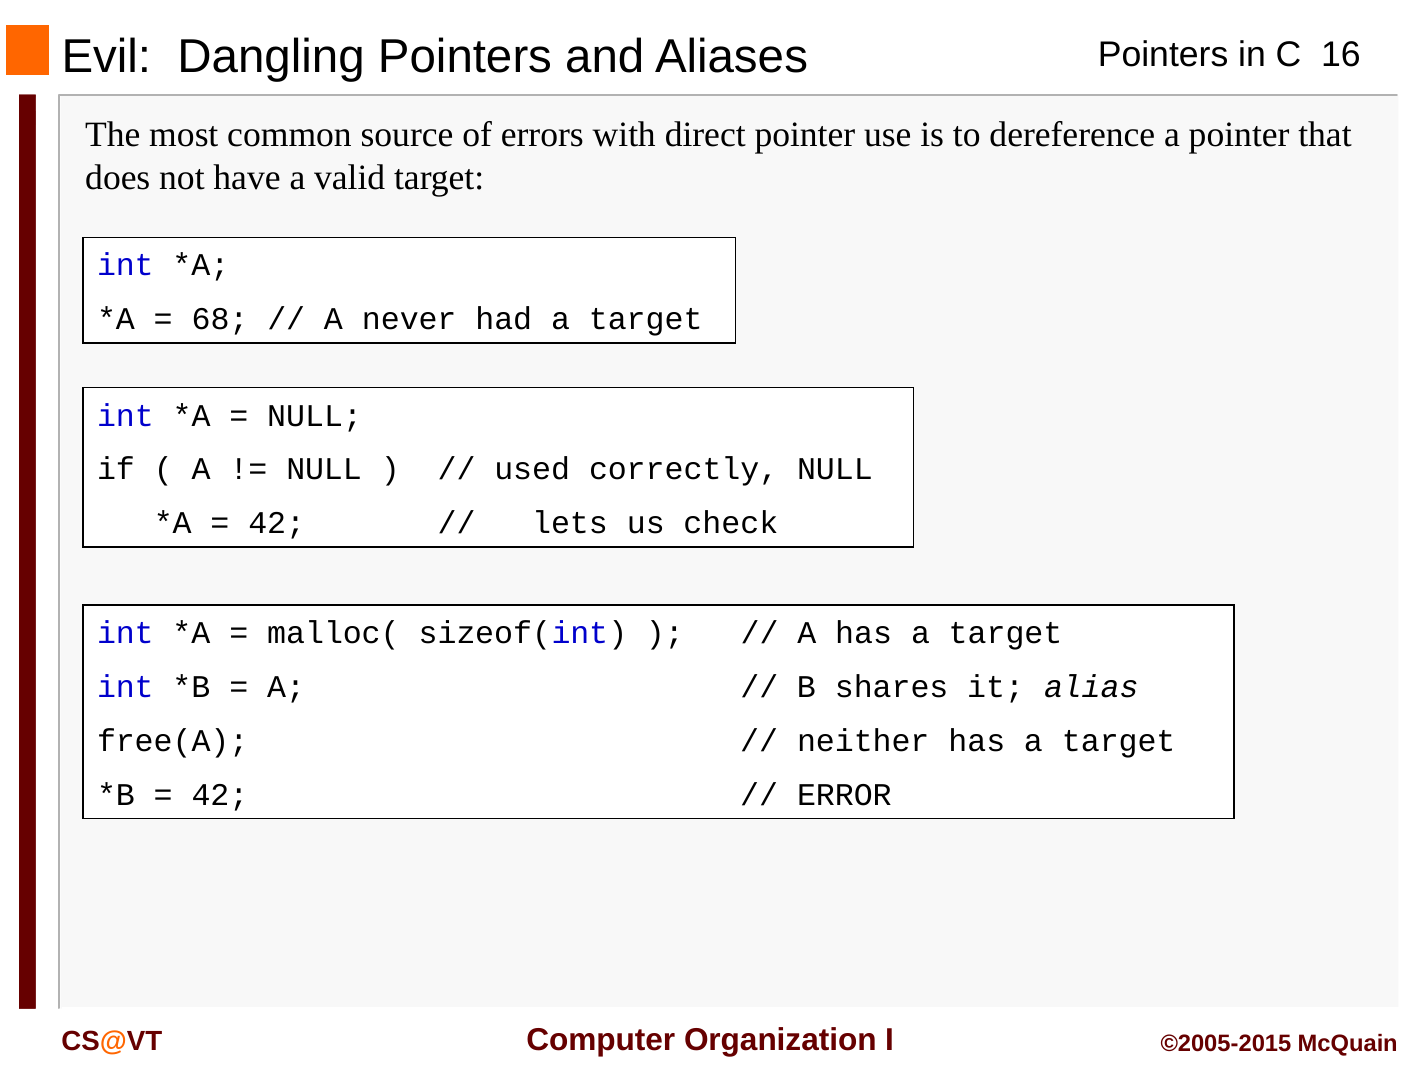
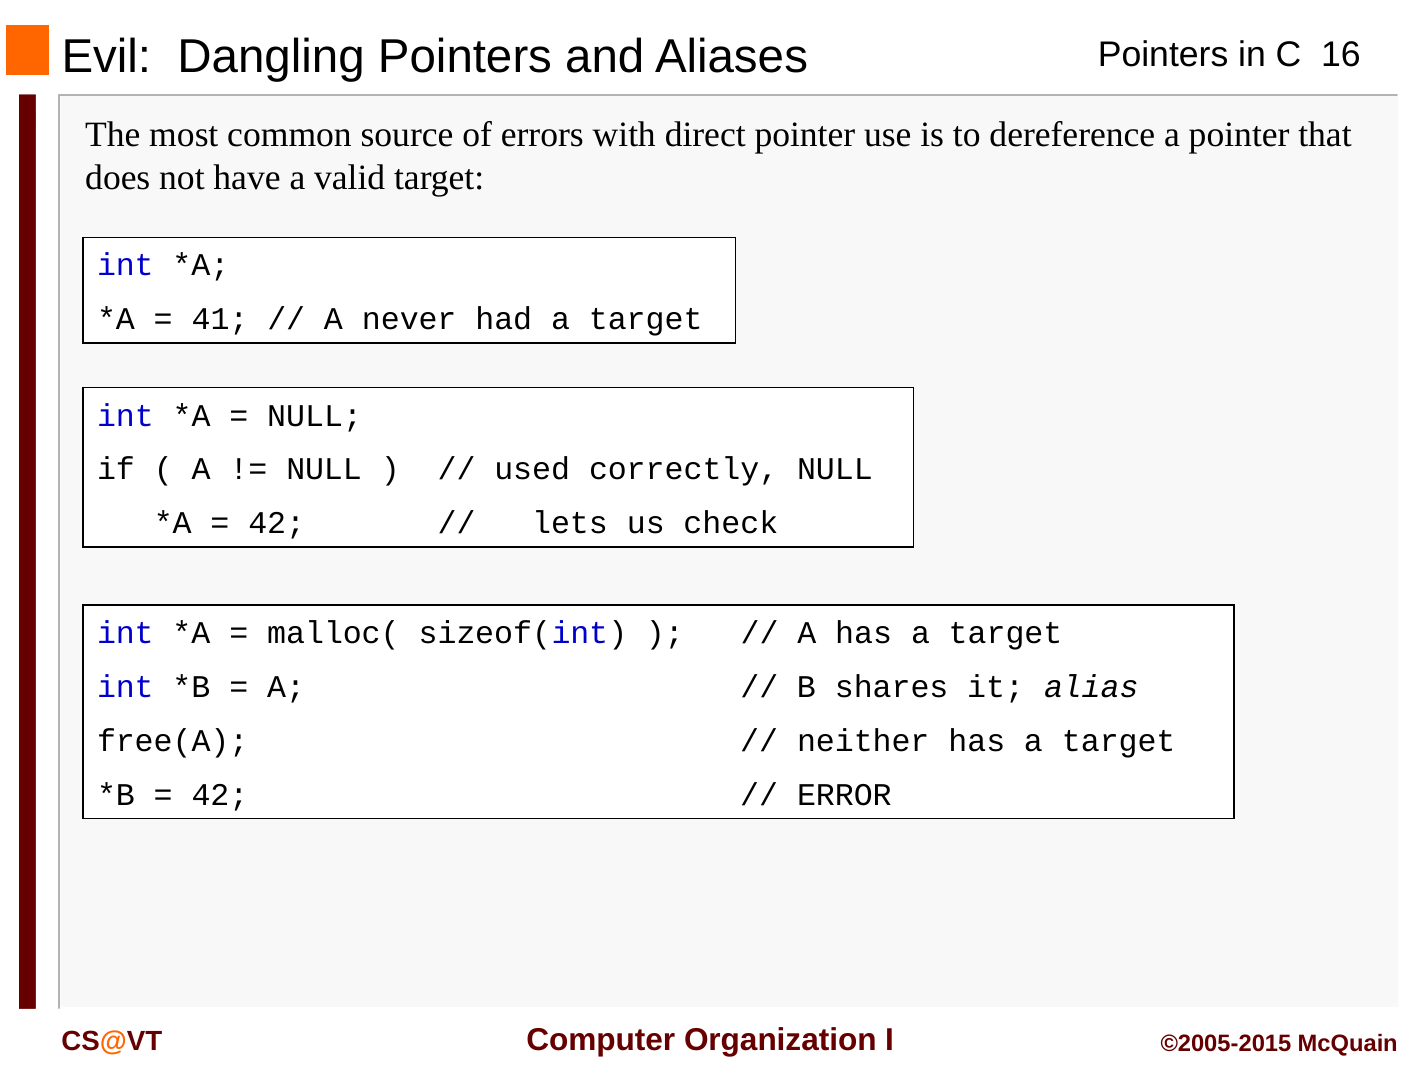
68: 68 -> 41
